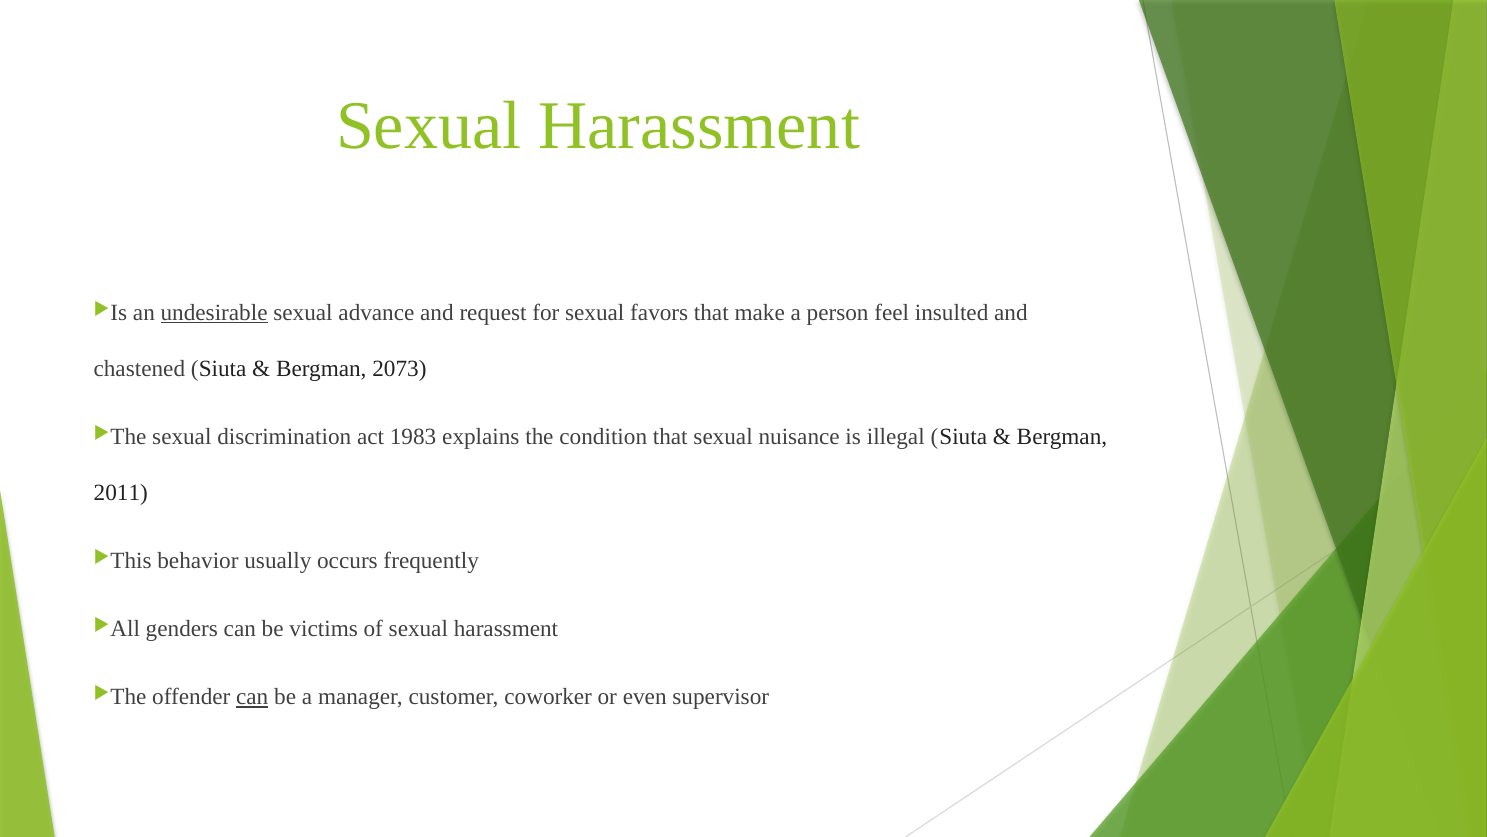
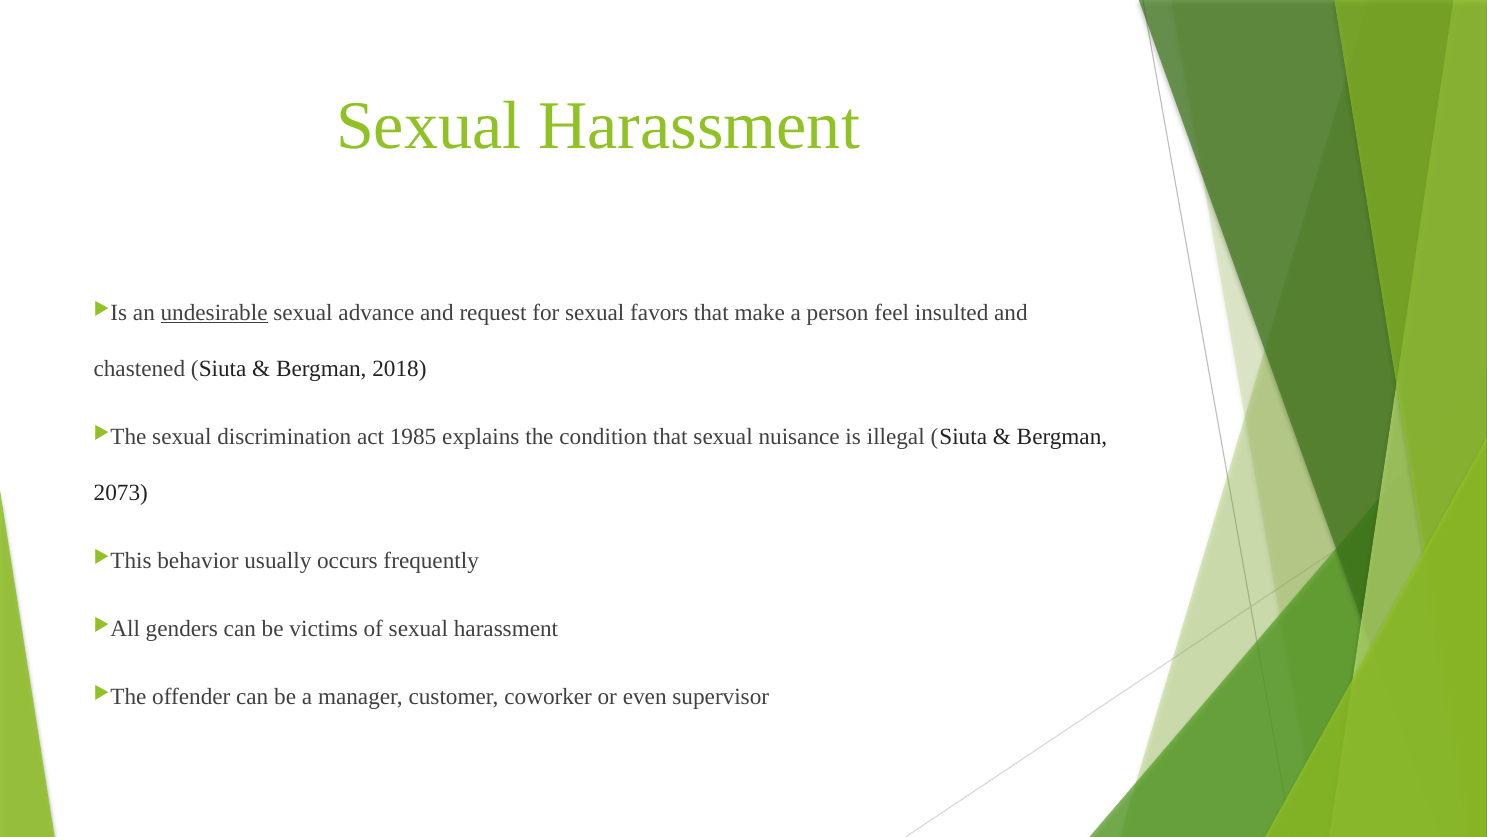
2073: 2073 -> 2018
1983: 1983 -> 1985
2011: 2011 -> 2073
can at (252, 697) underline: present -> none
